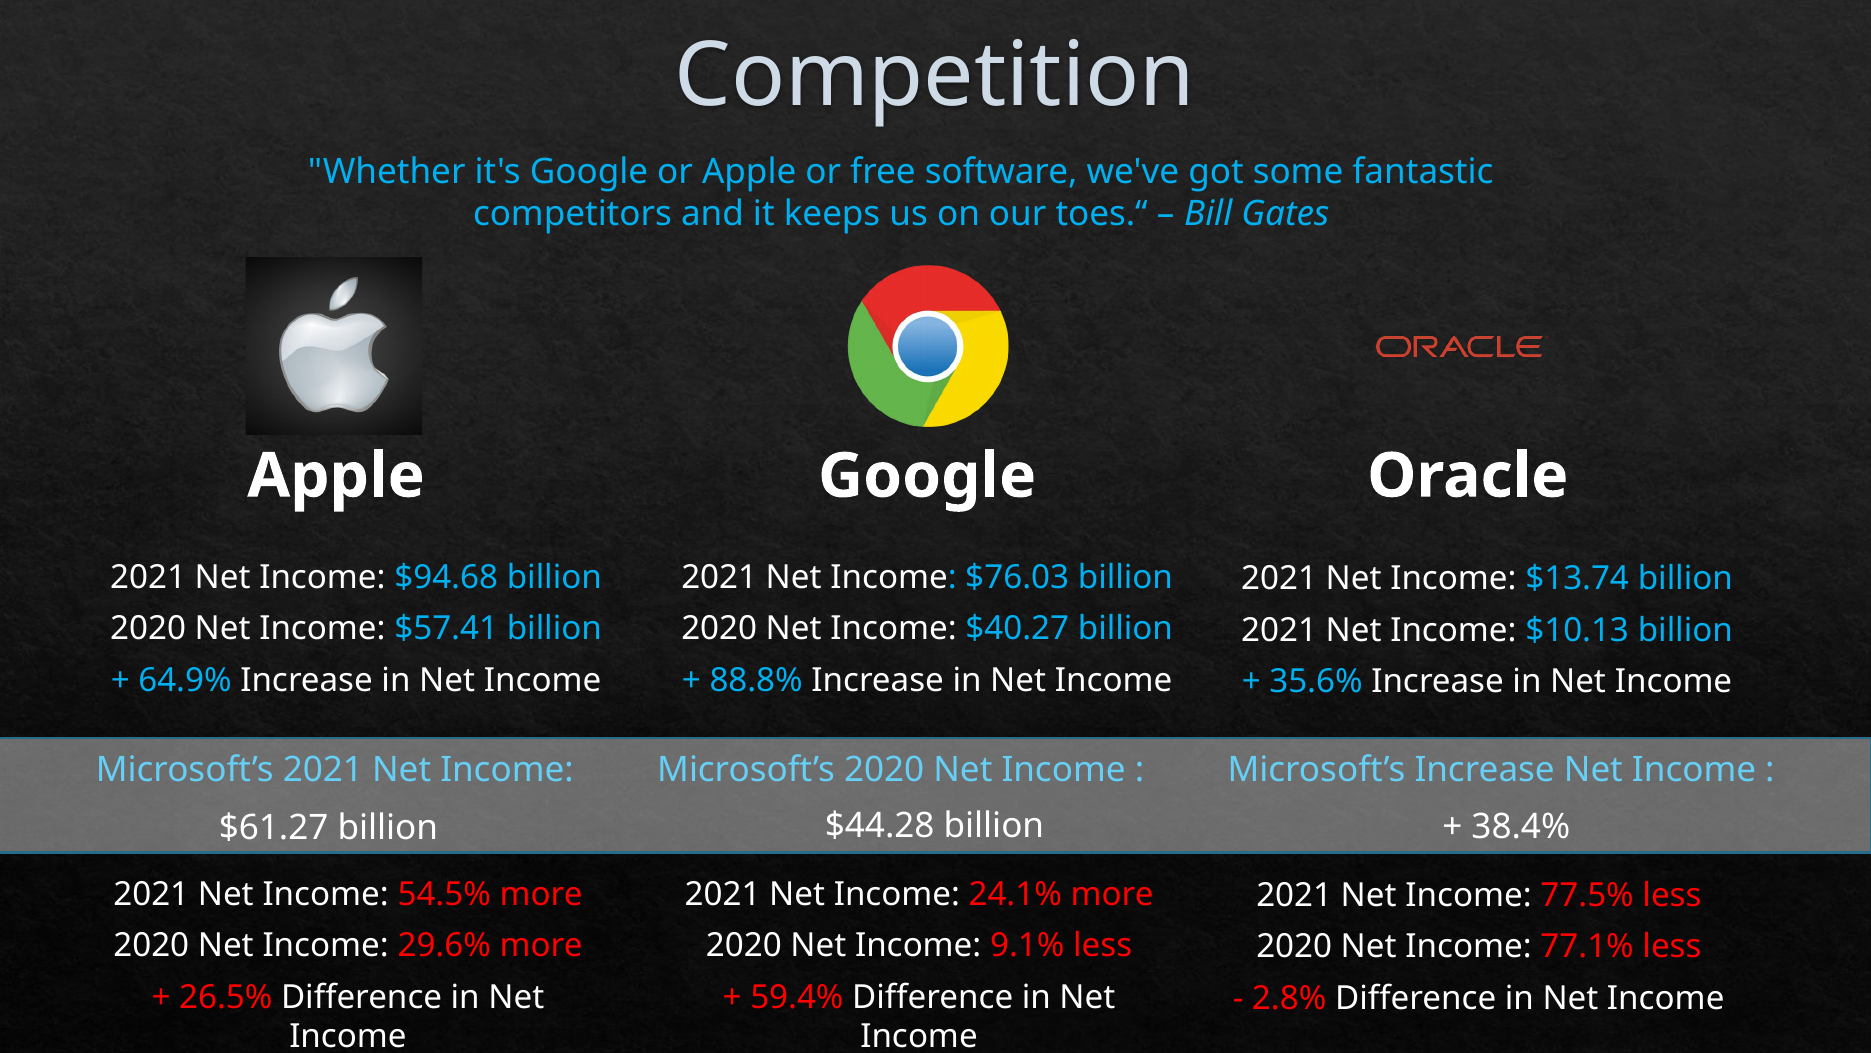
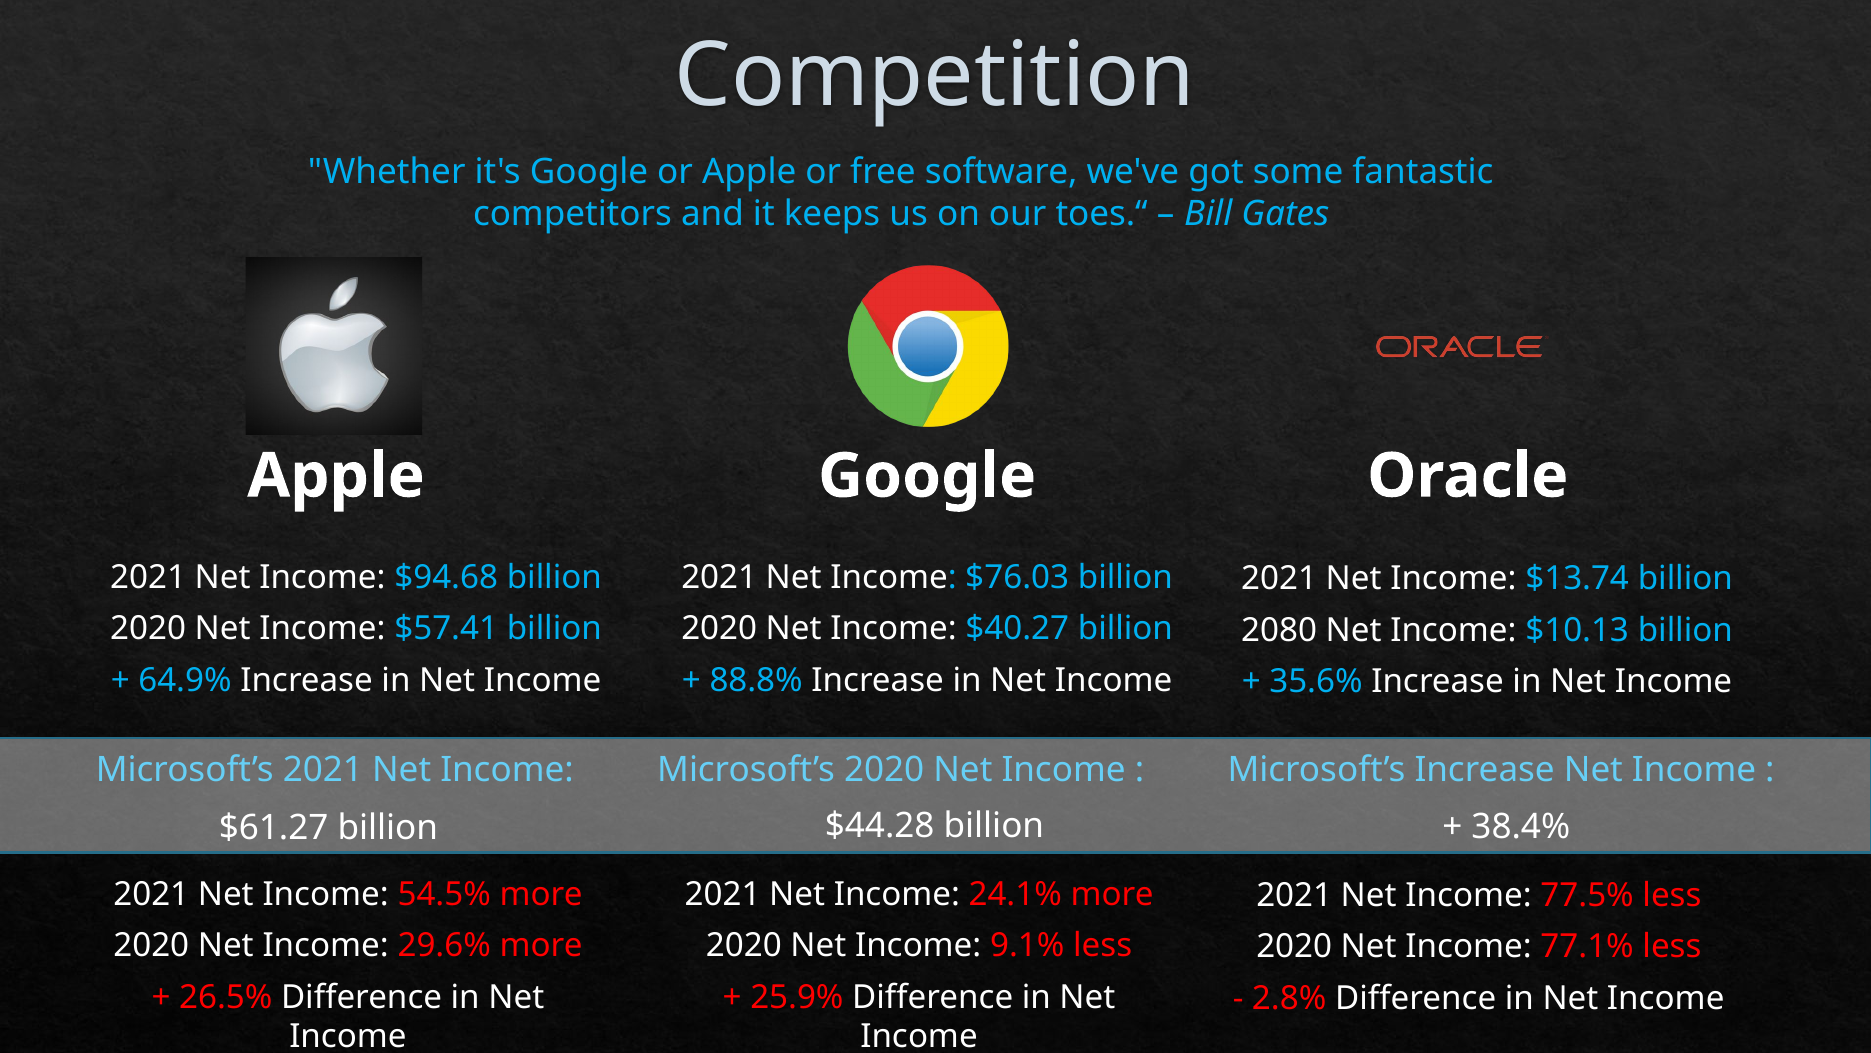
2021 at (1279, 630): 2021 -> 2080
59.4%: 59.4% -> 25.9%
